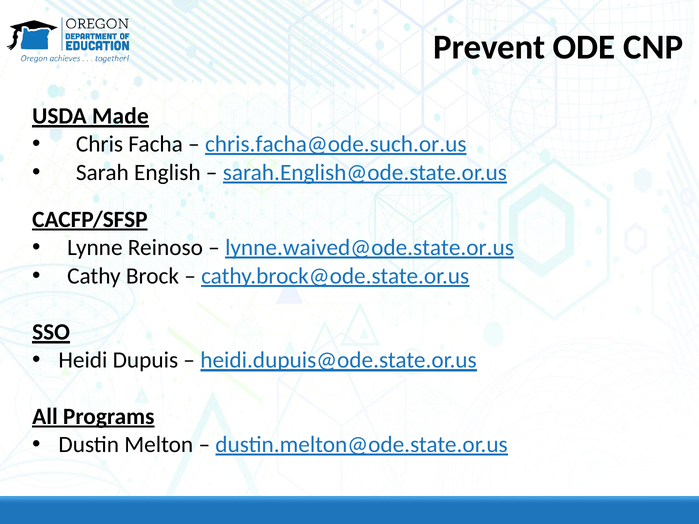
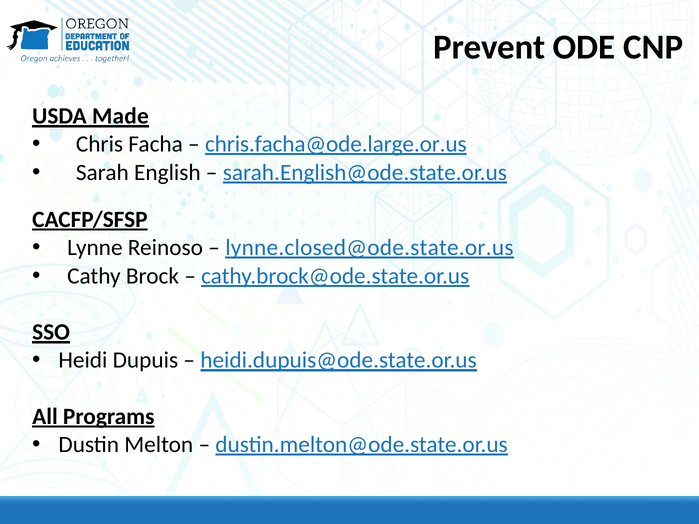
chris.facha@ode.such.or.us: chris.facha@ode.such.or.us -> chris.facha@ode.large.or.us
lynne.waived@ode.state.or.us: lynne.waived@ode.state.or.us -> lynne.closed@ode.state.or.us
